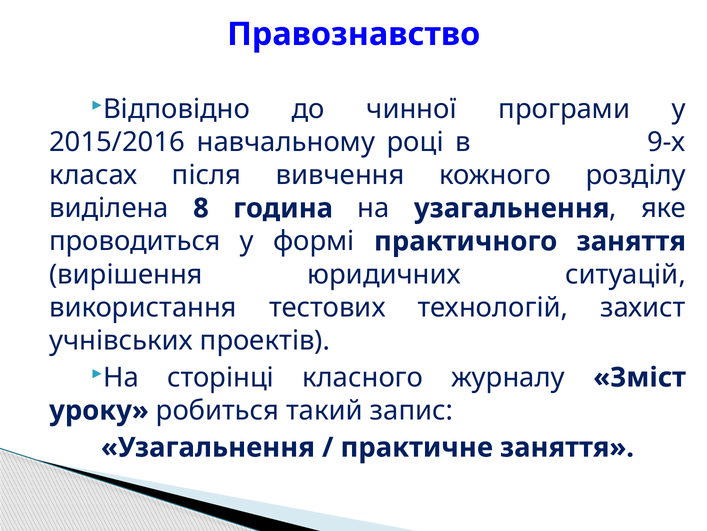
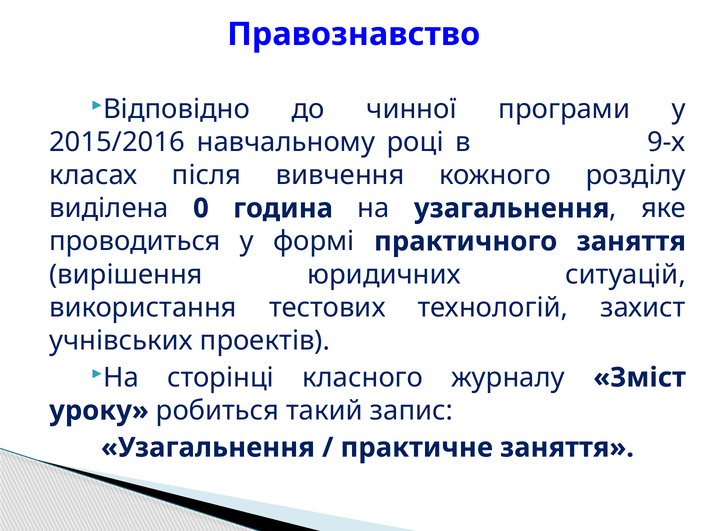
8: 8 -> 0
